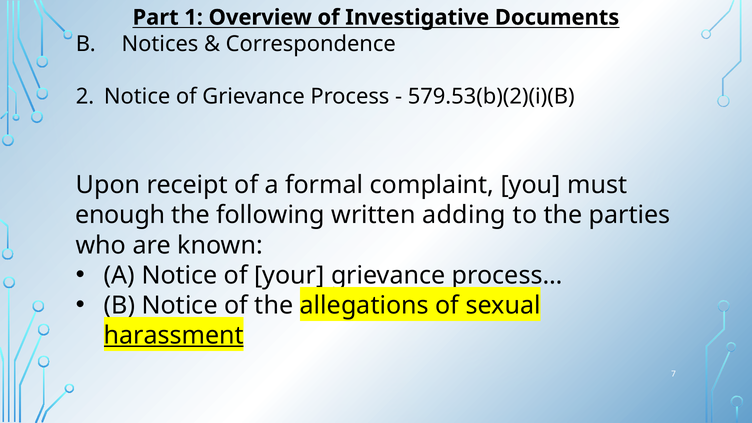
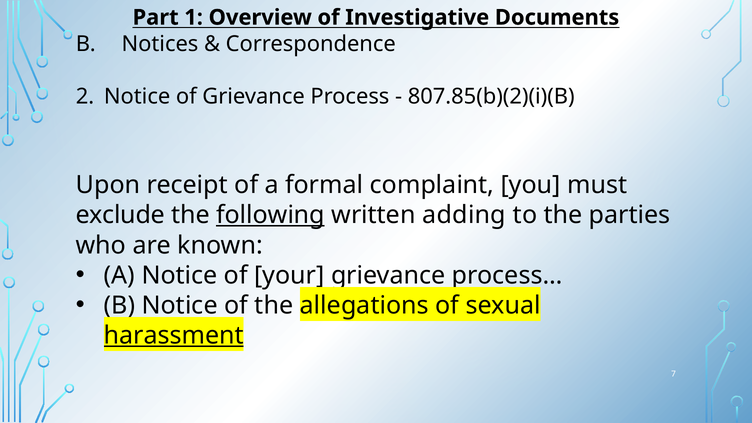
579.53(b)(2)(i)(B: 579.53(b)(2)(i)(B -> 807.85(b)(2)(i)(B
enough: enough -> exclude
following underline: none -> present
